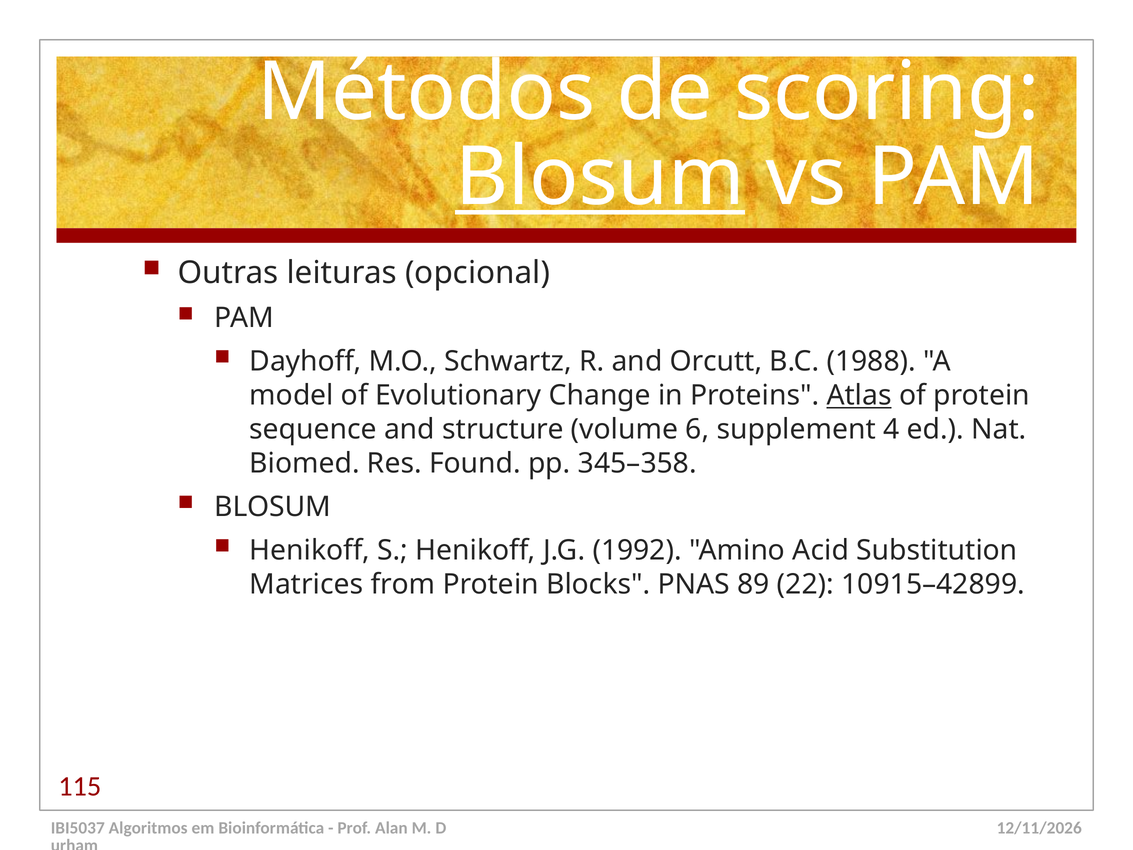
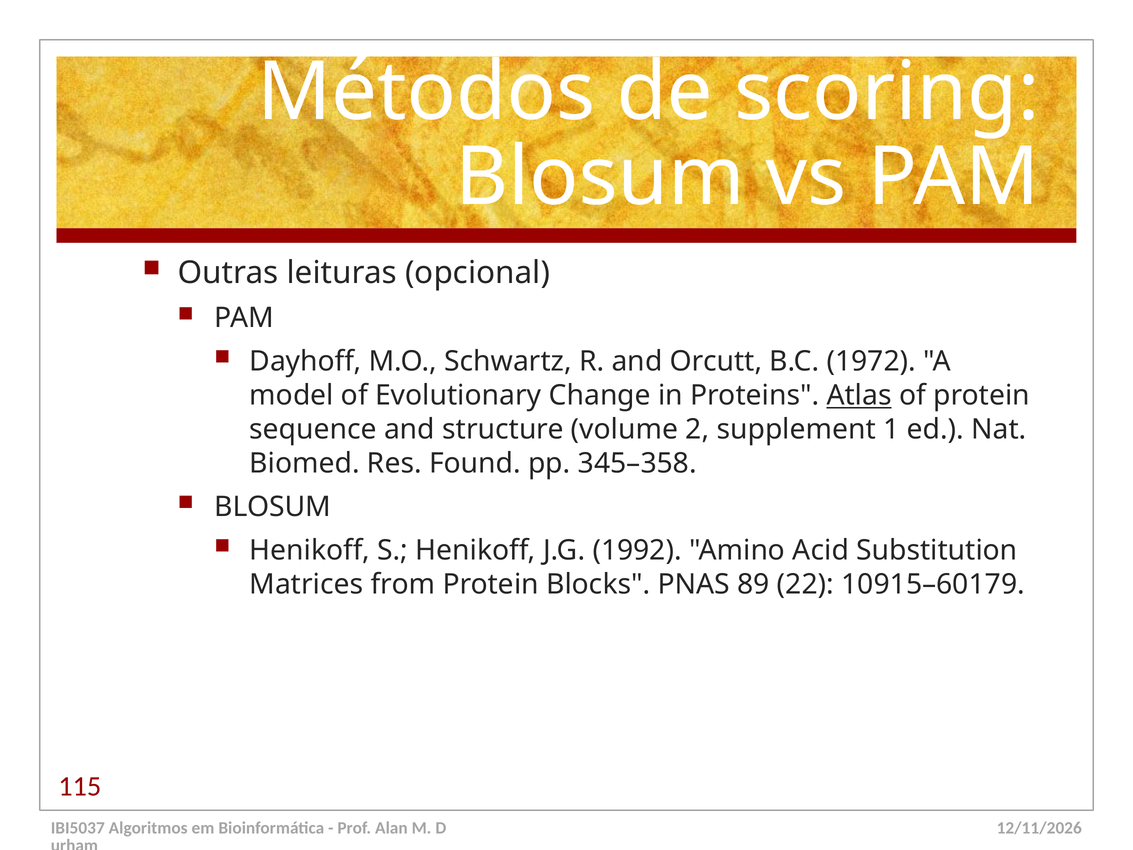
Blosum at (600, 177) underline: present -> none
1988: 1988 -> 1972
6: 6 -> 2
4: 4 -> 1
10915–42899: 10915–42899 -> 10915–60179
